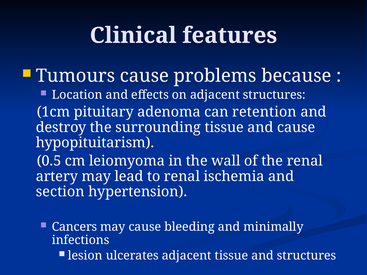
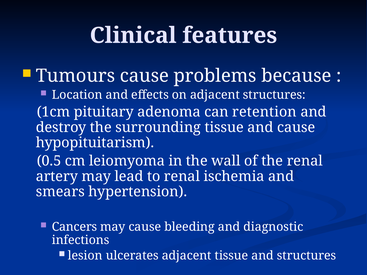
section: section -> smears
minimally: minimally -> diagnostic
